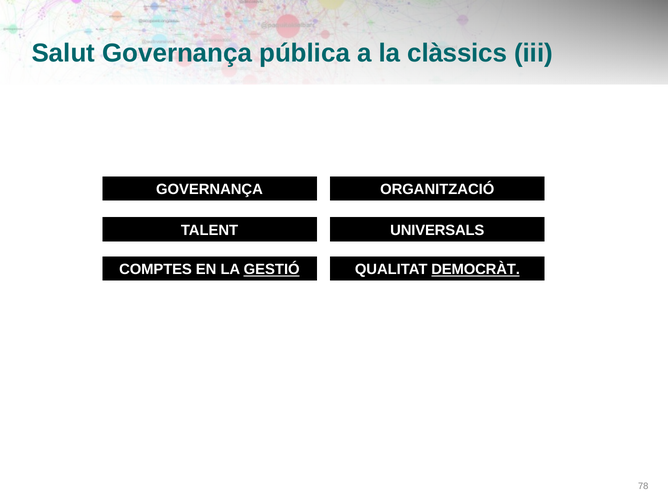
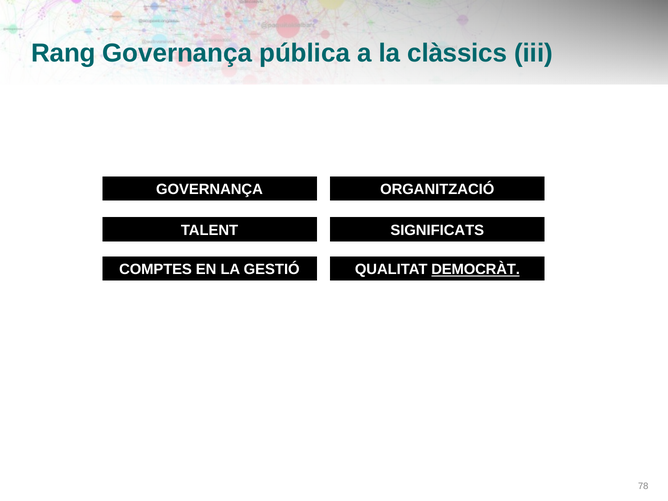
Salut: Salut -> Rang
UNIVERSALS: UNIVERSALS -> SIGNIFICATS
GESTIÓ underline: present -> none
